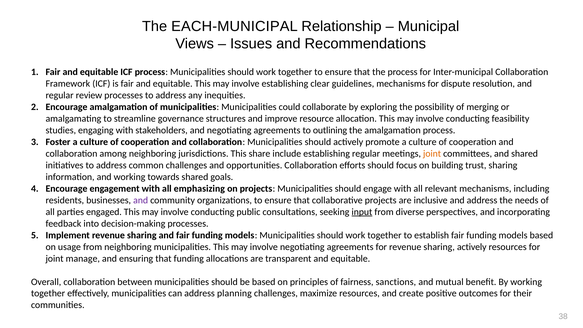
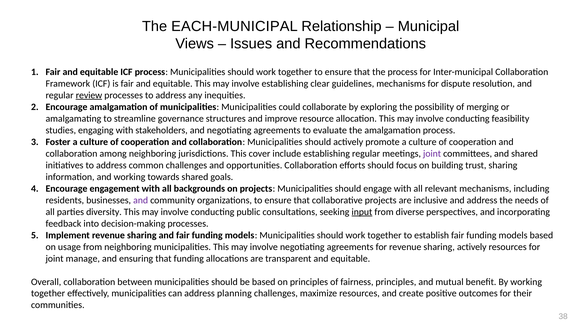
review underline: none -> present
outlining: outlining -> evaluate
share: share -> cover
joint at (432, 153) colour: orange -> purple
emphasizing: emphasizing -> backgrounds
engaged: engaged -> diversity
fairness sanctions: sanctions -> principles
